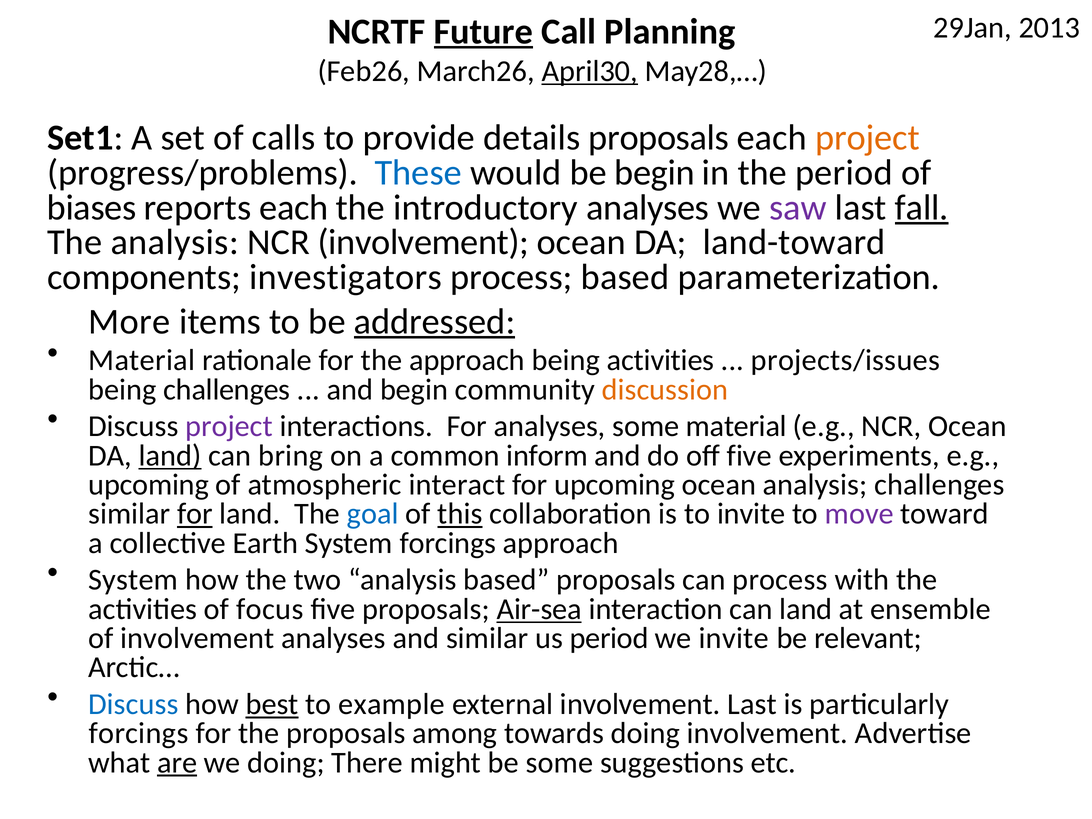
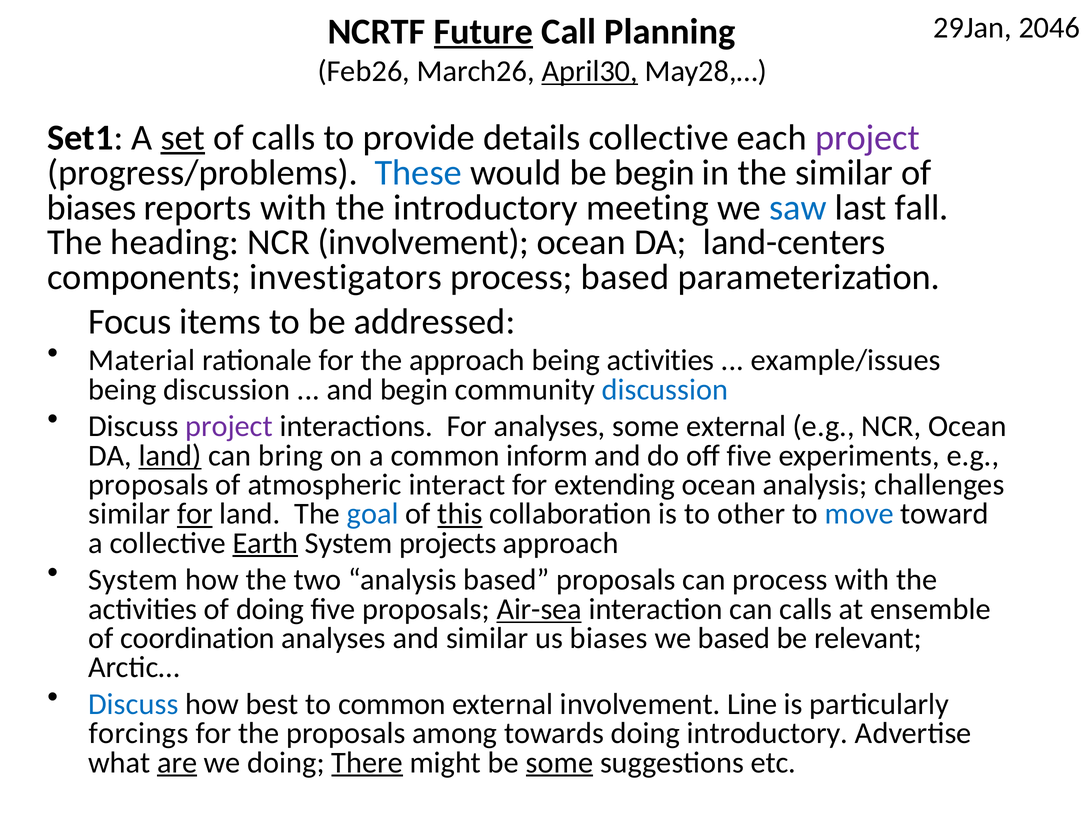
2013: 2013 -> 2046
set underline: none -> present
details proposals: proposals -> collective
project at (867, 138) colour: orange -> purple
the period: period -> similar
reports each: each -> with
introductory analyses: analyses -> meeting
saw colour: purple -> blue
fall underline: present -> none
The analysis: analysis -> heading
land-toward: land-toward -> land-centers
More: More -> Focus
addressed underline: present -> none
projects/issues: projects/issues -> example/issues
being challenges: challenges -> discussion
discussion at (665, 390) colour: orange -> blue
some material: material -> external
upcoming at (149, 485): upcoming -> proposals
for upcoming: upcoming -> extending
to invite: invite -> other
move colour: purple -> blue
Earth underline: none -> present
System forcings: forcings -> projects
of focus: focus -> doing
can land: land -> calls
of involvement: involvement -> coordination
us period: period -> biases
we invite: invite -> based
best underline: present -> none
to example: example -> common
involvement Last: Last -> Line
doing involvement: involvement -> introductory
There underline: none -> present
some at (559, 763) underline: none -> present
